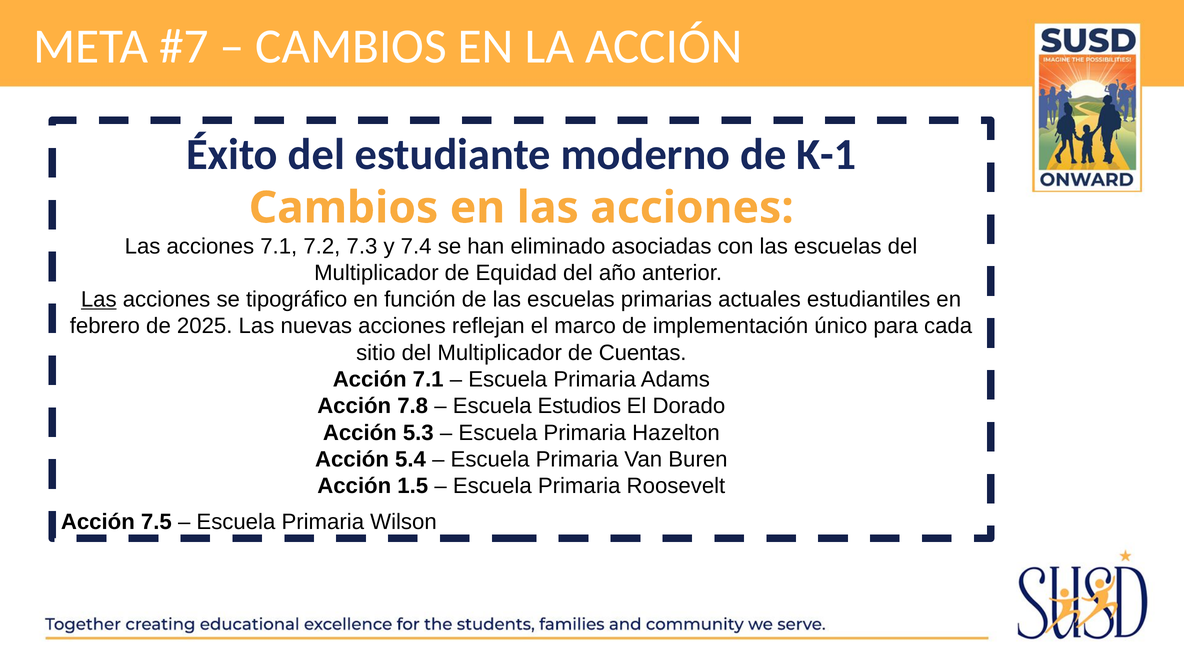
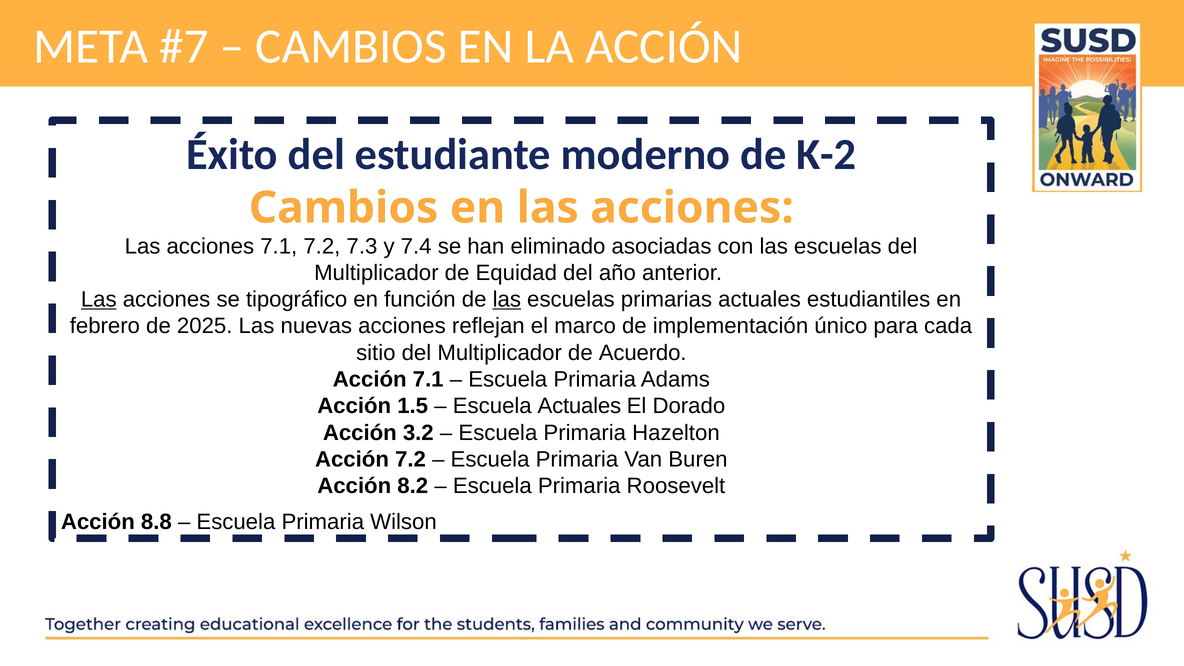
K-1: K-1 -> K-2
las at (507, 300) underline: none -> present
Cuentas: Cuentas -> Acuerdo
7.8: 7.8 -> 1.5
Escuela Estudios: Estudios -> Actuales
5.3: 5.3 -> 3.2
Acción 5.4: 5.4 -> 7.2
1.5: 1.5 -> 8.2
7.5: 7.5 -> 8.8
